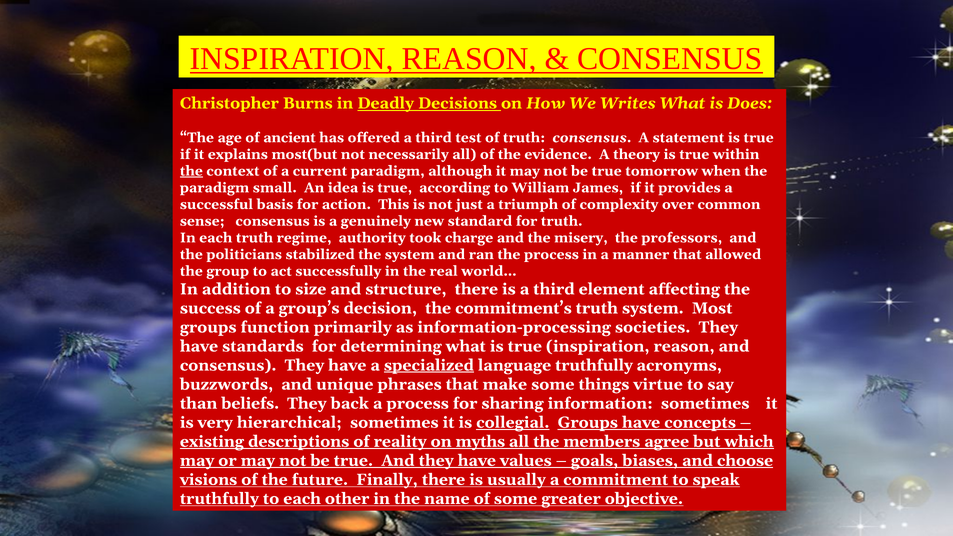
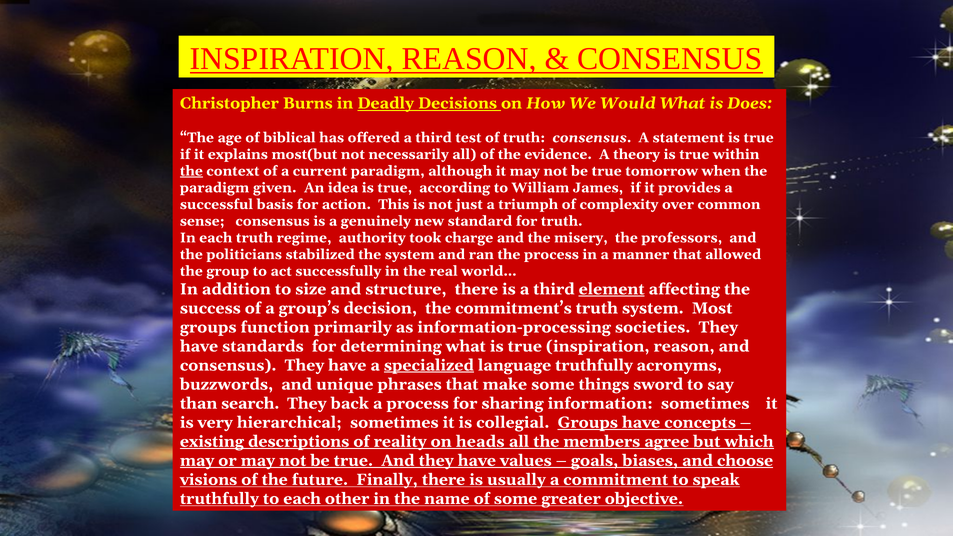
Writes: Writes -> Would
ancient: ancient -> biblical
small: small -> given
element underline: none -> present
virtue: virtue -> sword
beliefs: beliefs -> search
collegial underline: present -> none
myths: myths -> heads
